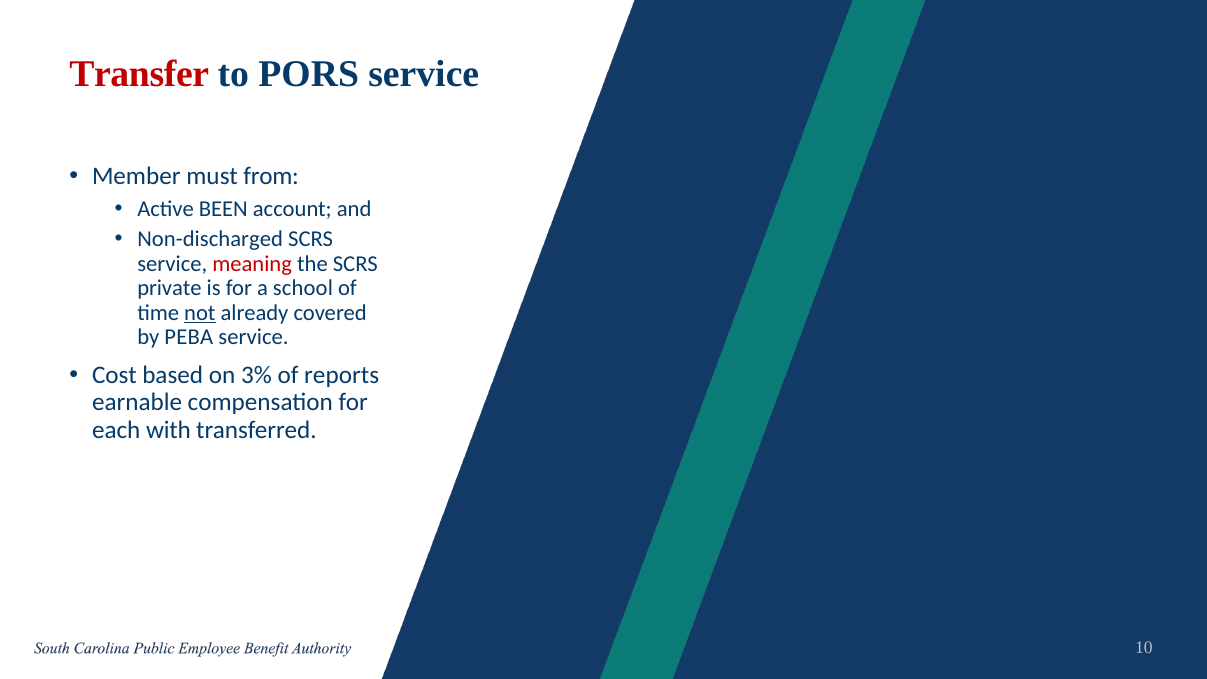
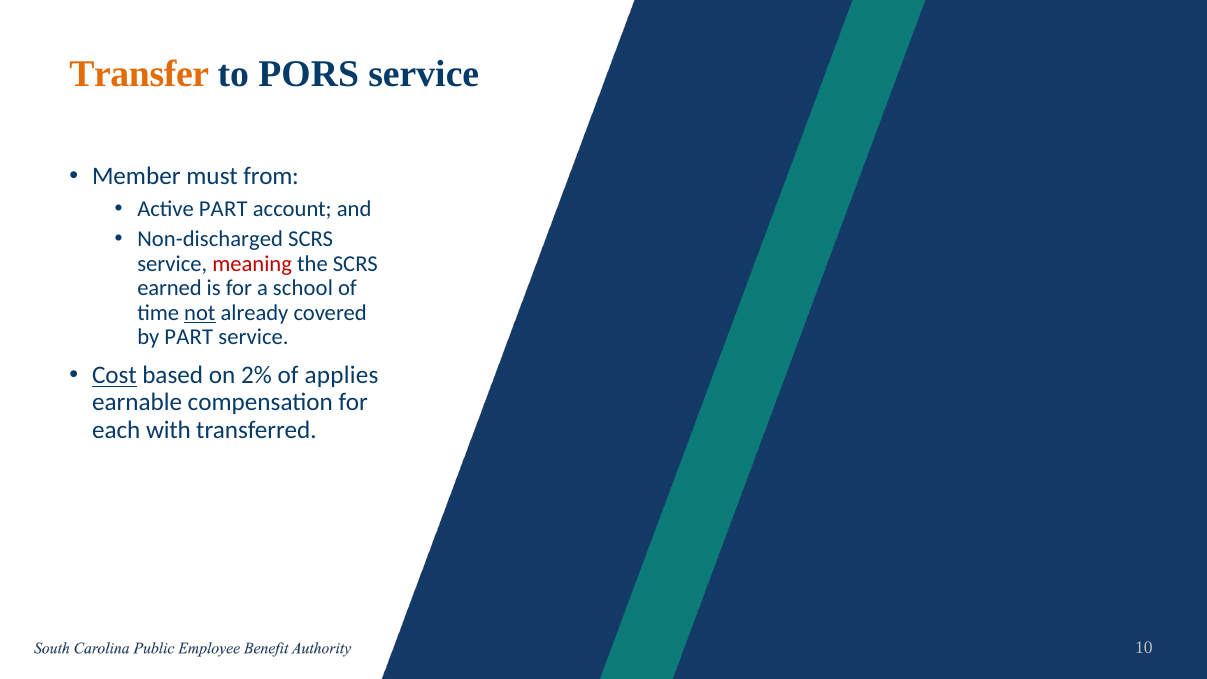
Transfer colour: red -> orange
Active BEEN: BEEN -> PART
private: private -> earned
by PEBA: PEBA -> PART
Cost underline: none -> present
3%: 3% -> 2%
reports: reports -> applies
